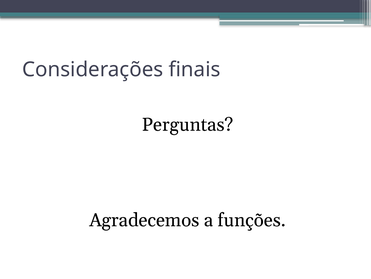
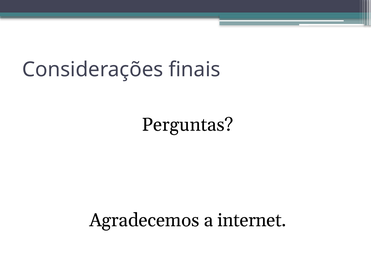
funções: funções -> internet
